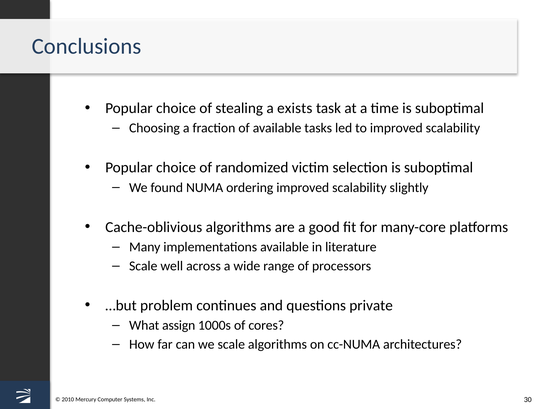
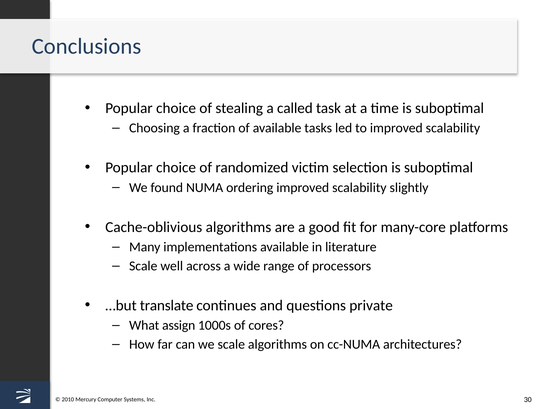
exists: exists -> called
problem: problem -> translate
